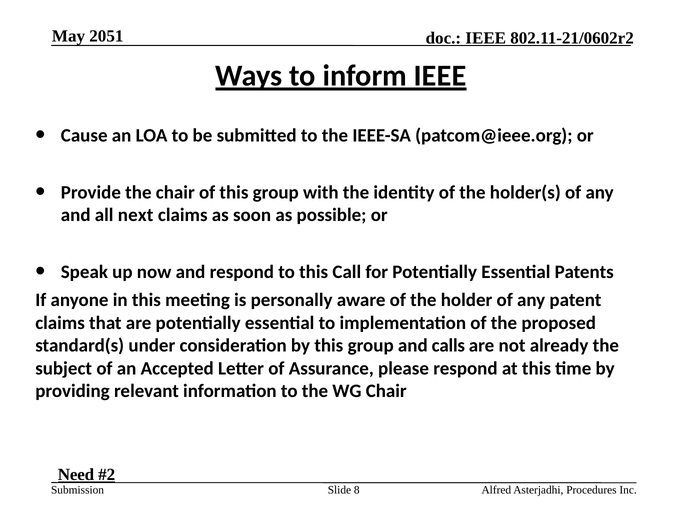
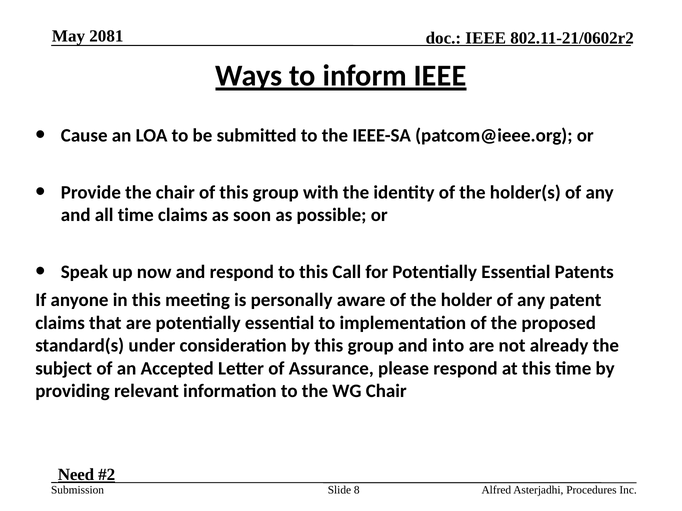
2051: 2051 -> 2081
all next: next -> time
calls: calls -> into
